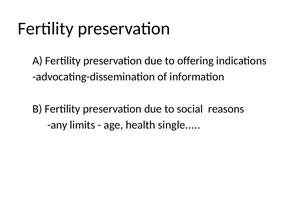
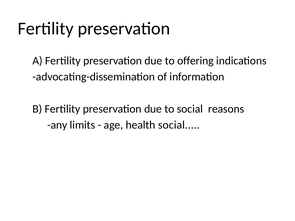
health single: single -> social
